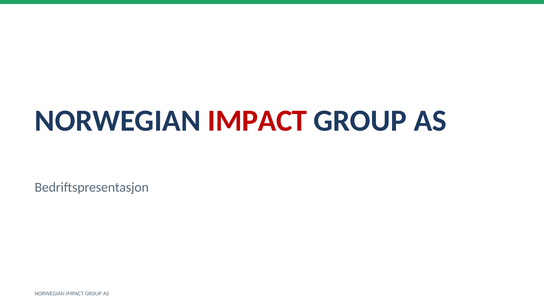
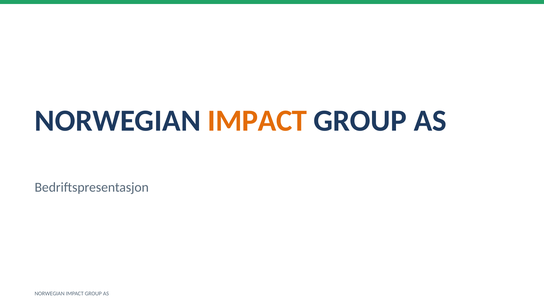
IMPACT at (257, 121) colour: red -> orange
